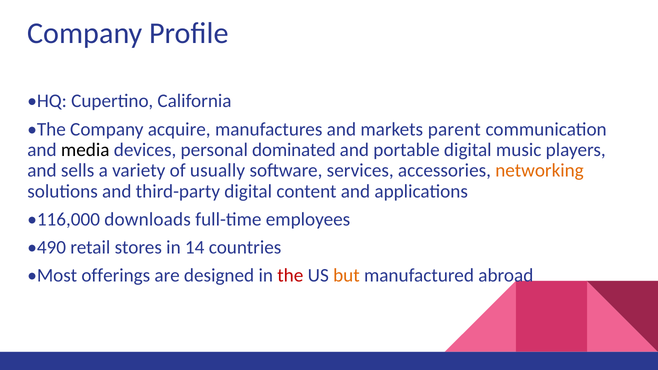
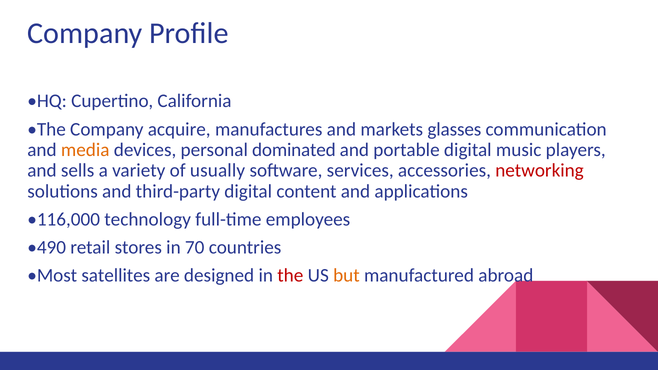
parent: parent -> glasses
media colour: black -> orange
networking colour: orange -> red
downloads: downloads -> technology
14: 14 -> 70
offerings: offerings -> satellites
